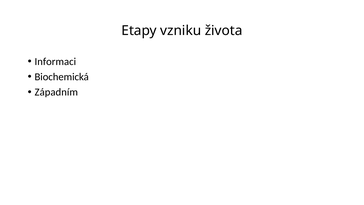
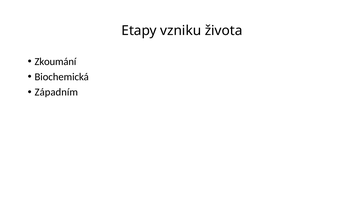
Informaci: Informaci -> Zkoumání
